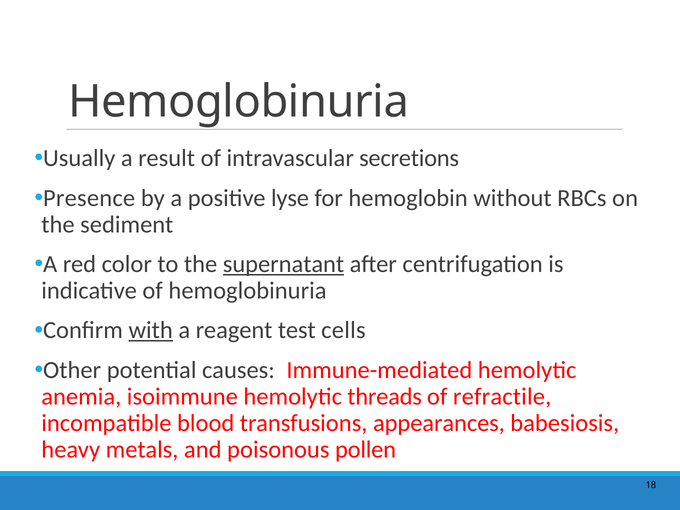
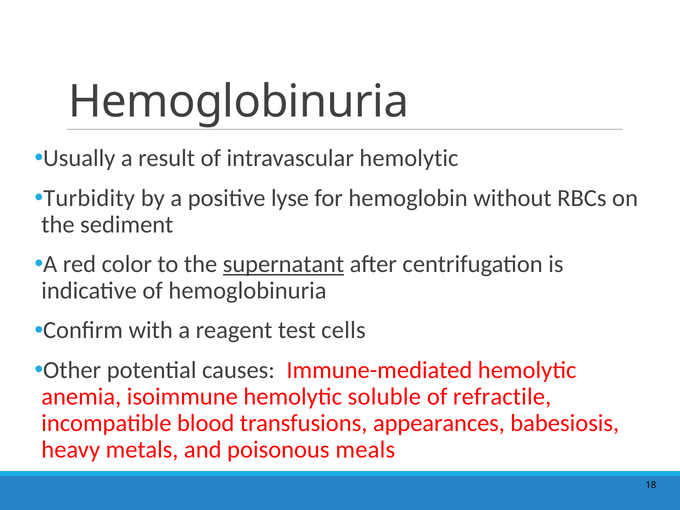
intravascular secretions: secretions -> hemolytic
Presence: Presence -> Turbidity
with underline: present -> none
threads: threads -> soluble
pollen: pollen -> meals
